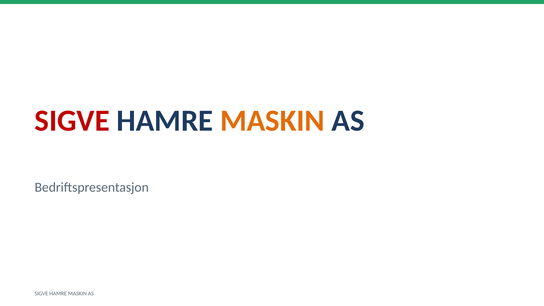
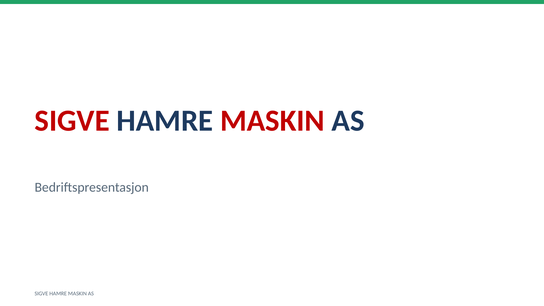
MASKIN at (272, 121) colour: orange -> red
